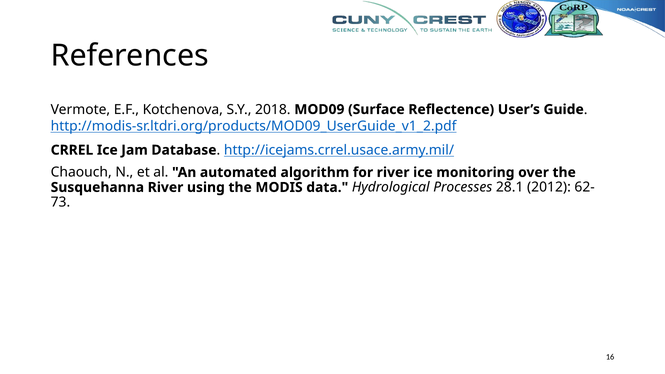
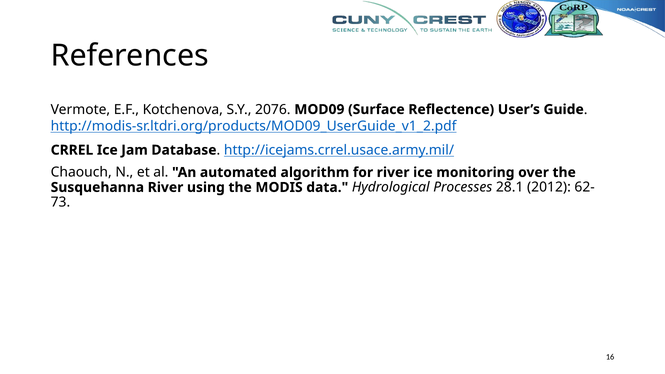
2018: 2018 -> 2076
